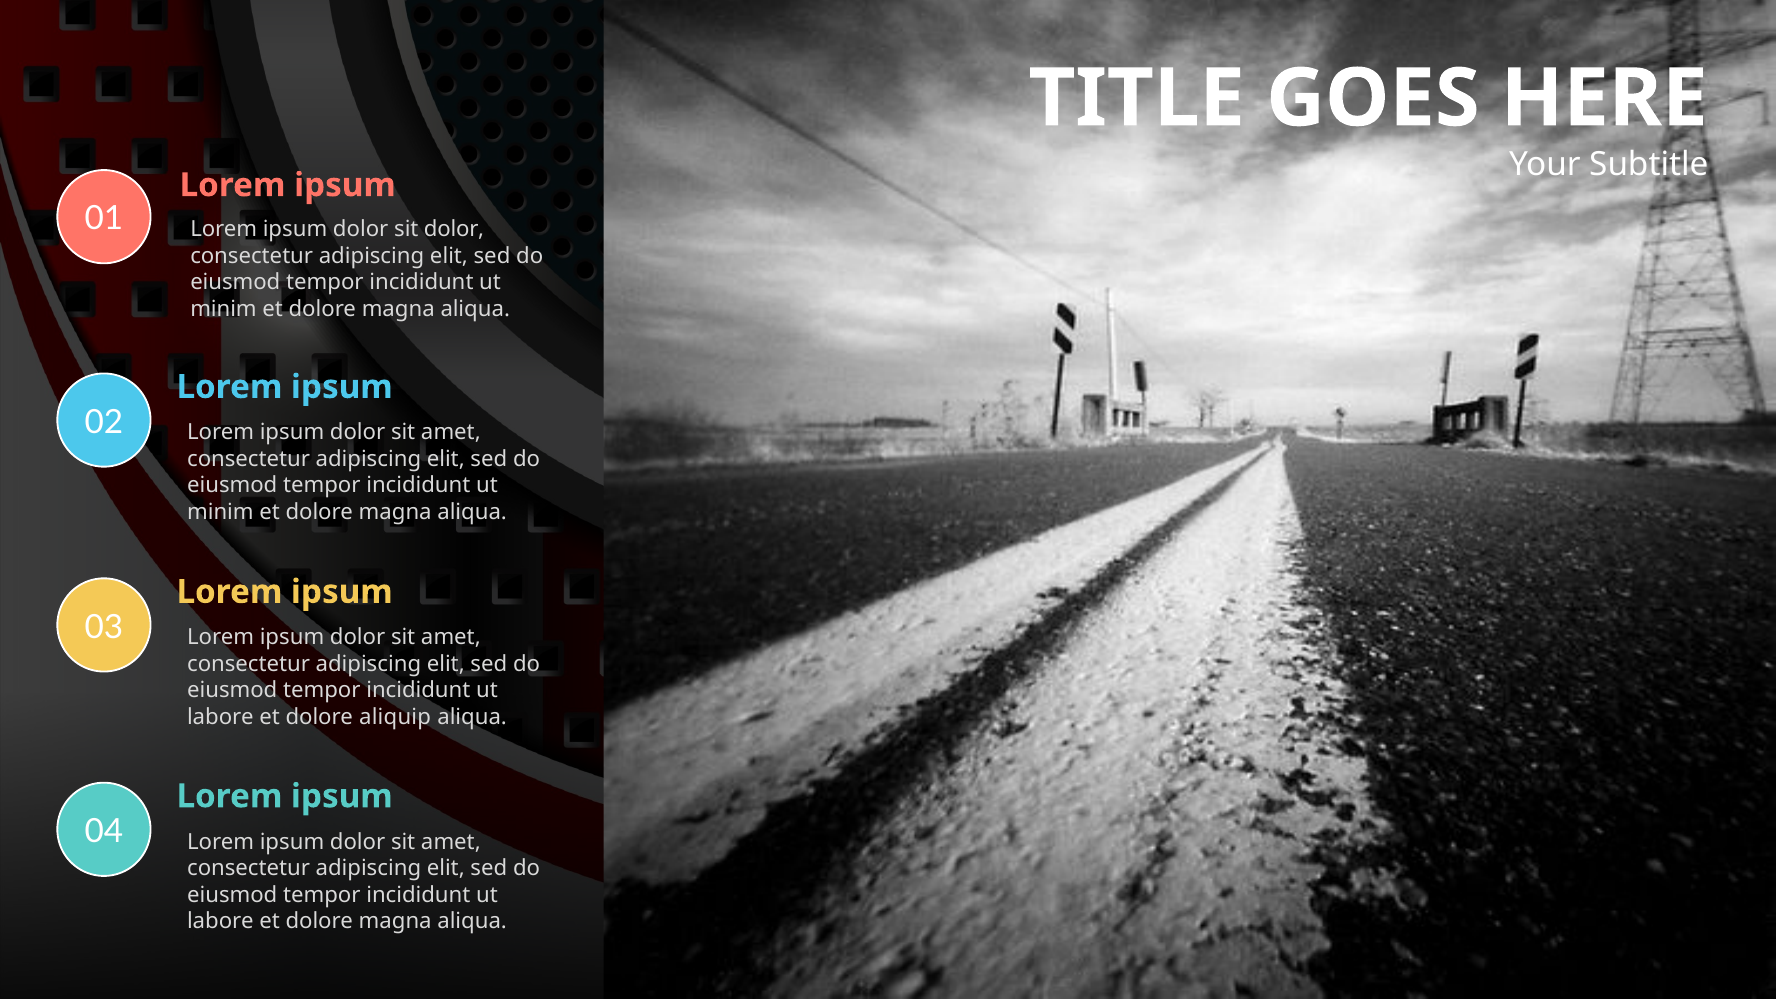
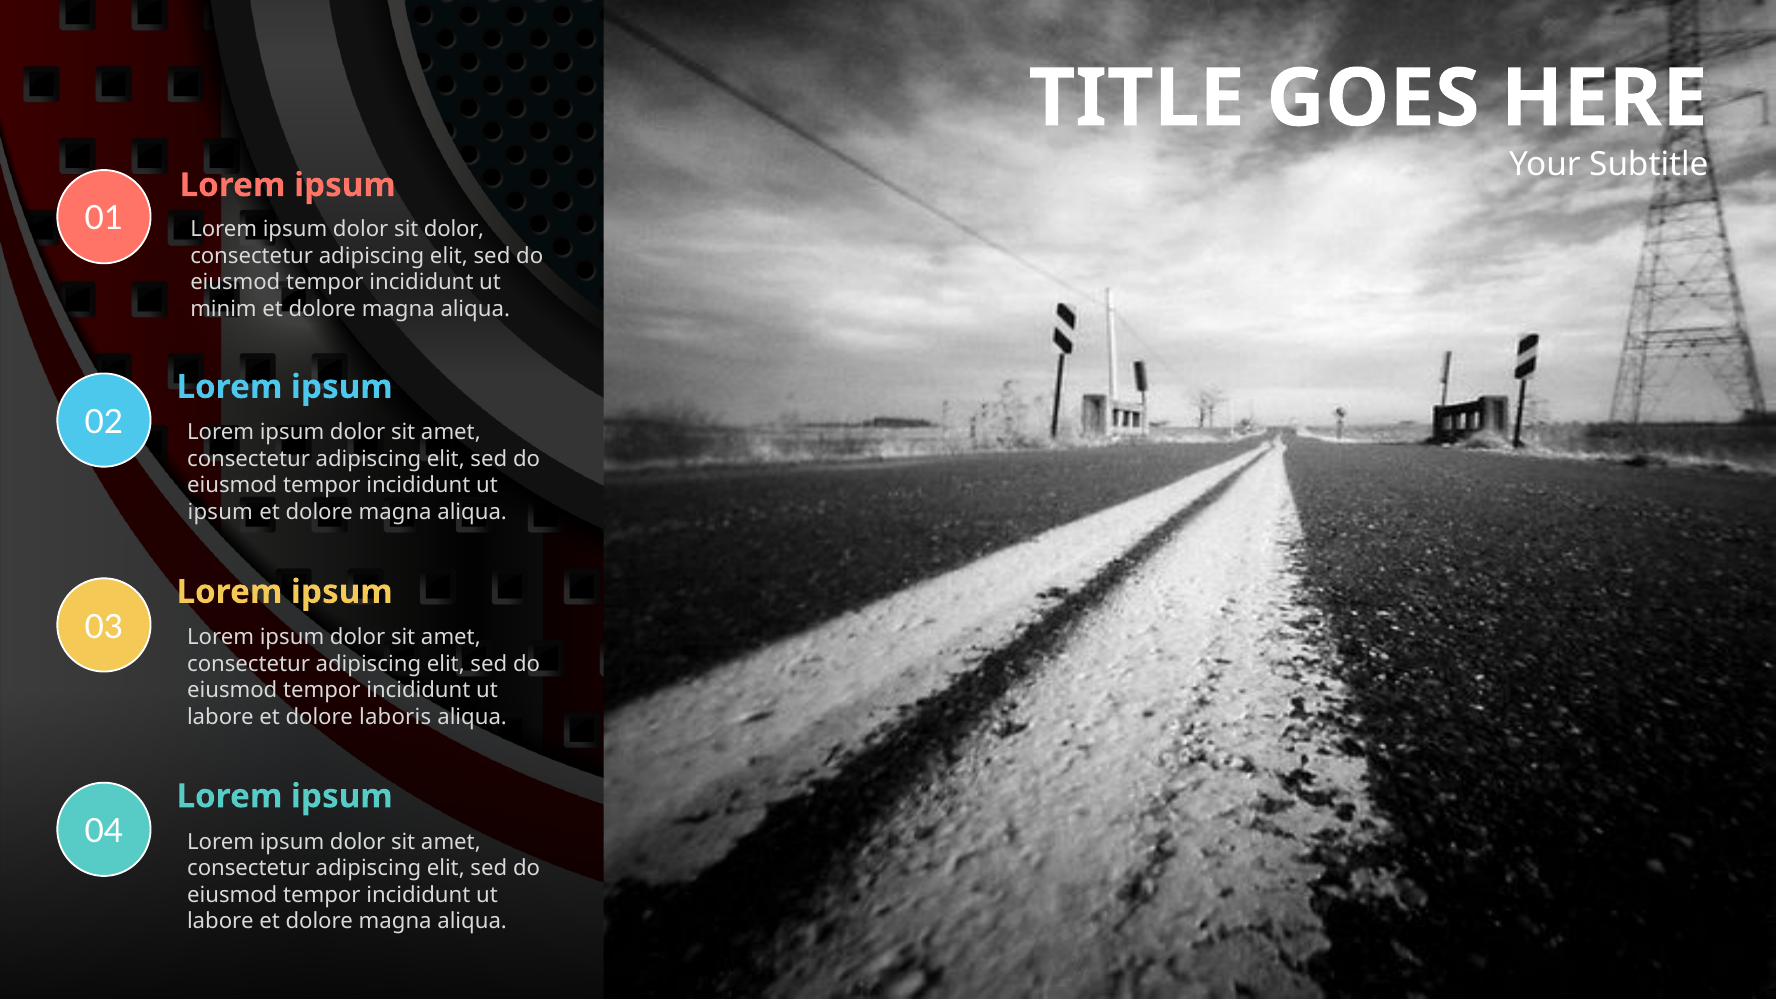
minim at (220, 512): minim -> ipsum
aliquip: aliquip -> laboris
